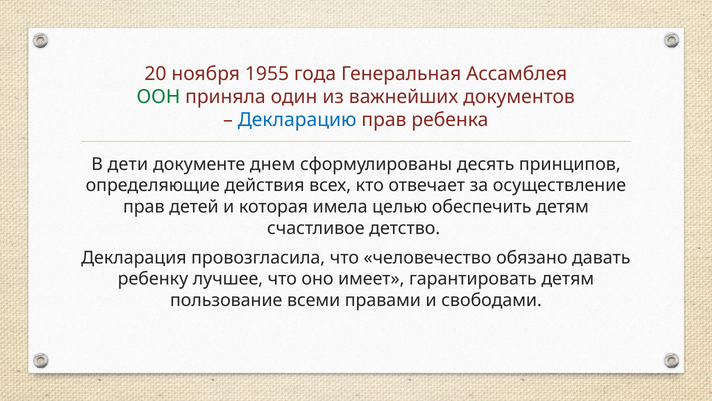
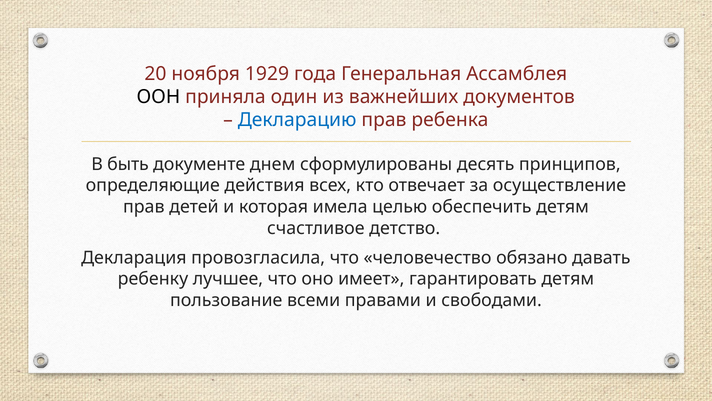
1955: 1955 -> 1929
ООН colour: green -> black
дети: дети -> быть
